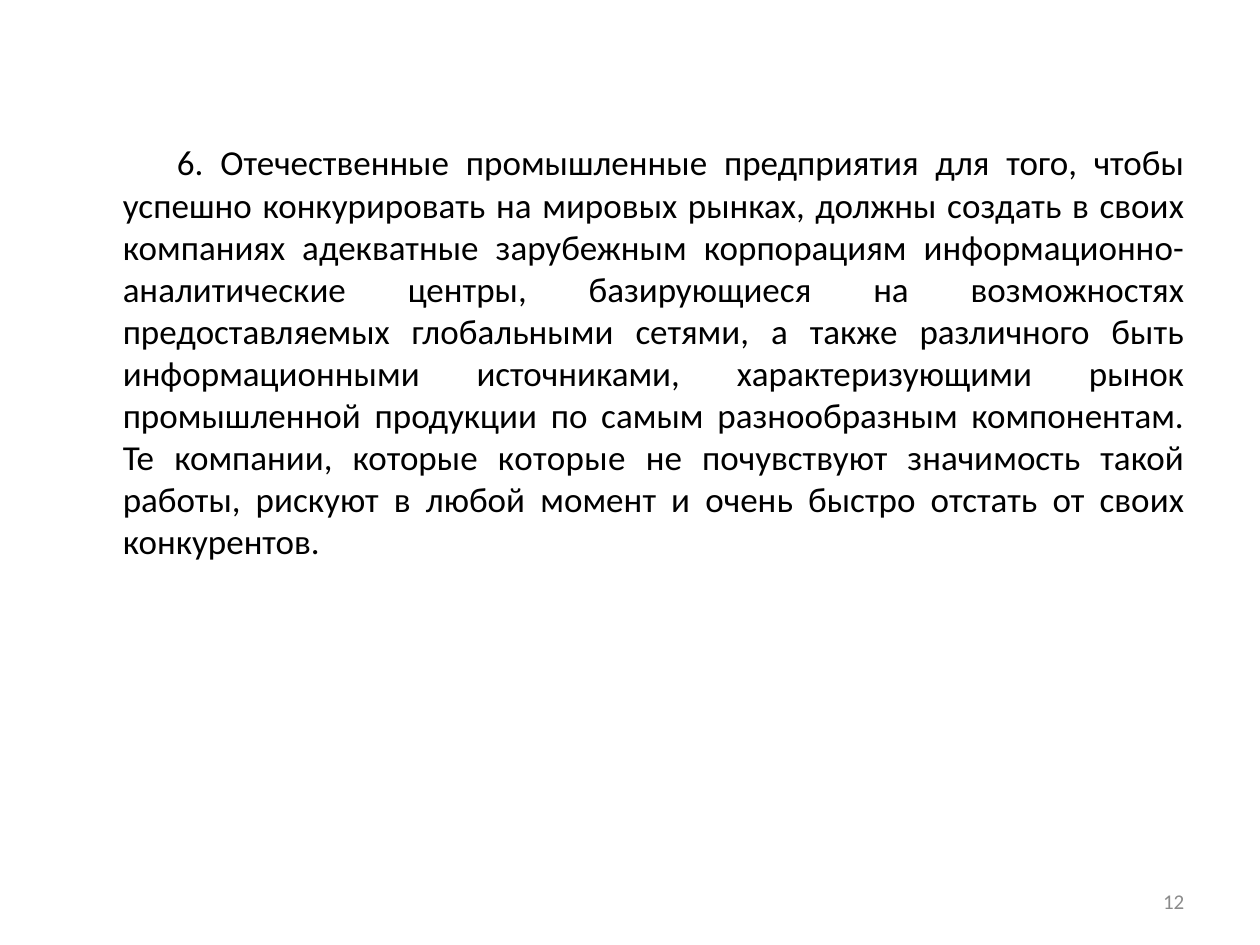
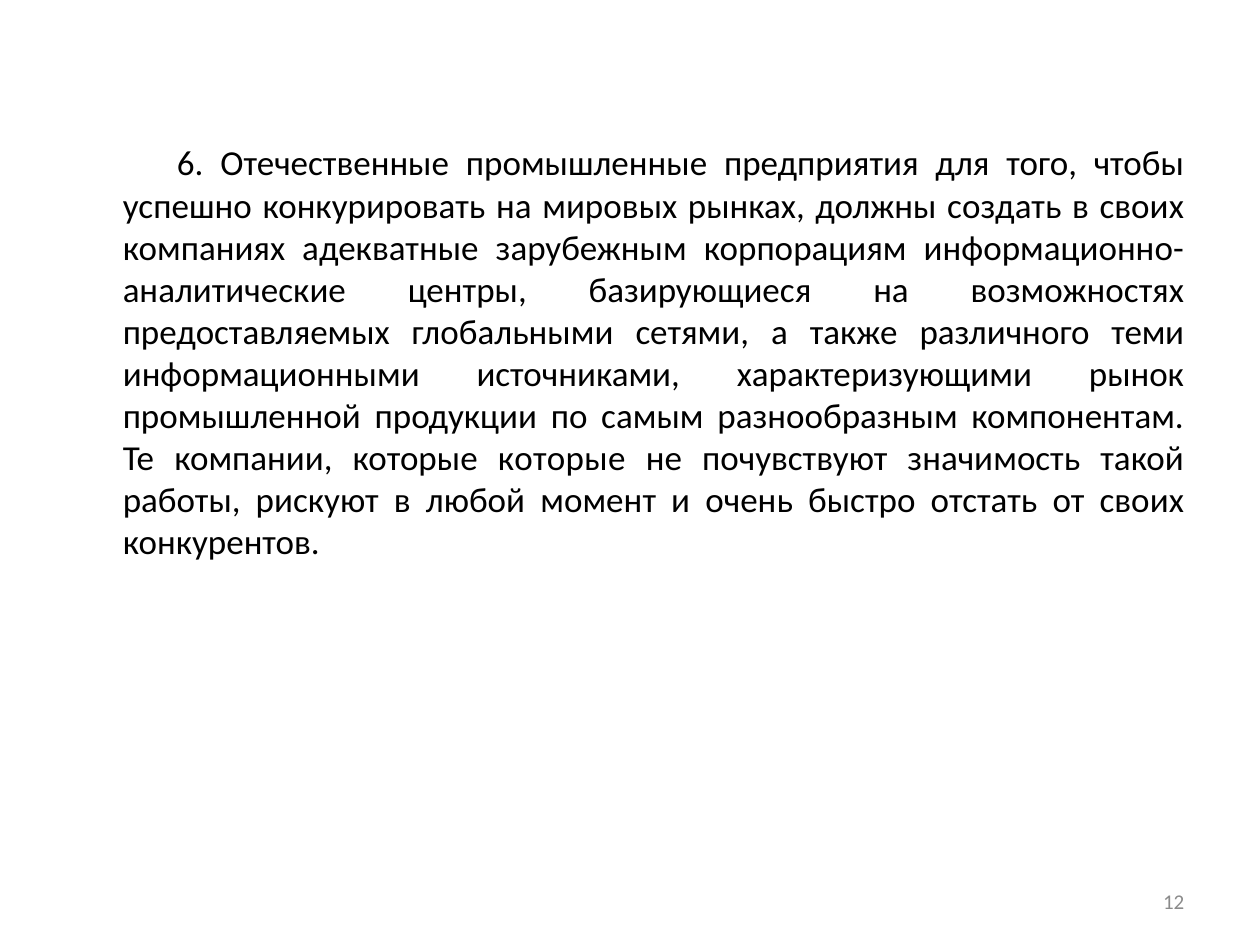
быть: быть -> теми
